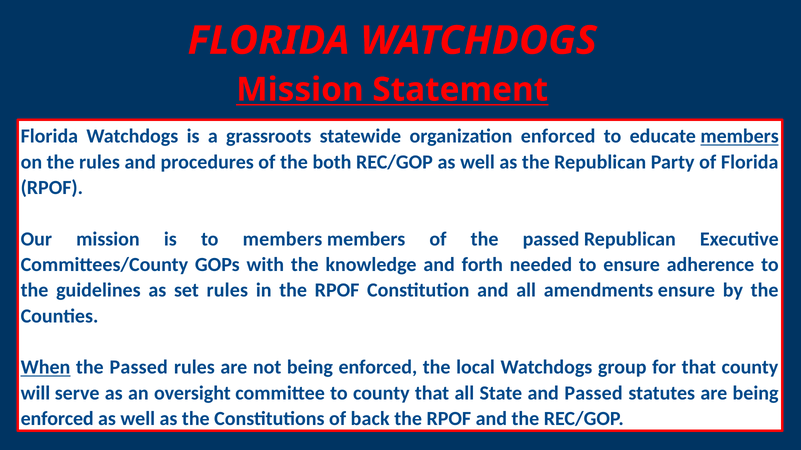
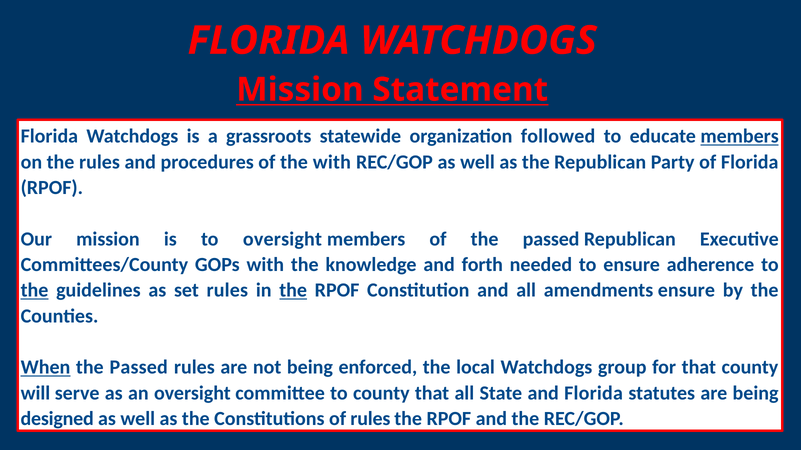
organization enforced: enforced -> followed
the both: both -> with
to members: members -> oversight
the at (35, 291) underline: none -> present
the at (293, 291) underline: none -> present
and Passed: Passed -> Florida
enforced at (57, 419): enforced -> designed
of back: back -> rules
